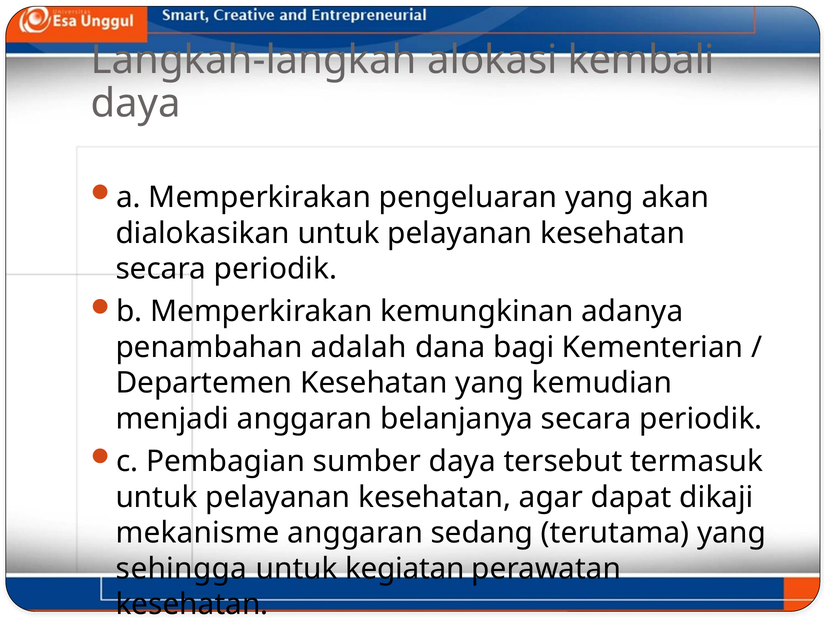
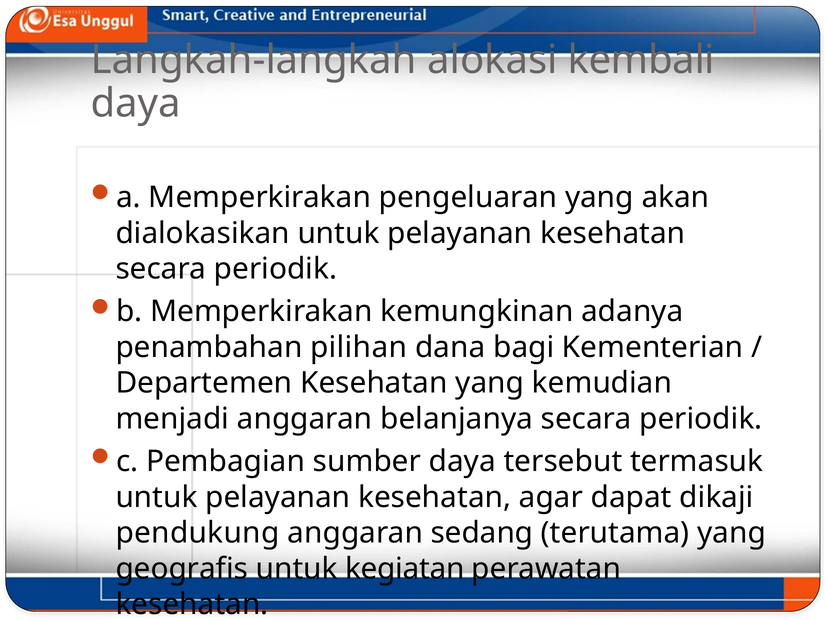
adalah: adalah -> pilihan
mekanisme: mekanisme -> pendukung
sehingga: sehingga -> geografis
